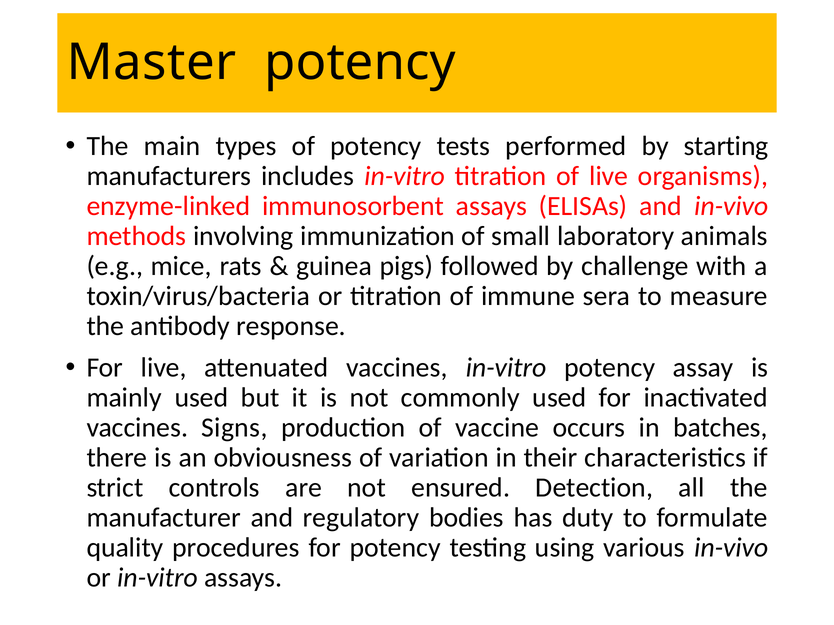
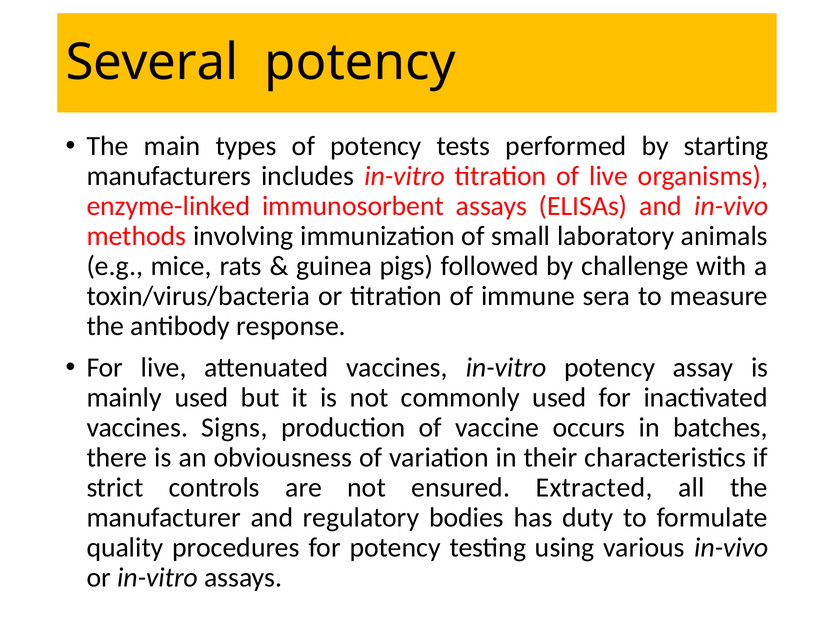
Master: Master -> Several
Detection: Detection -> Extracted
